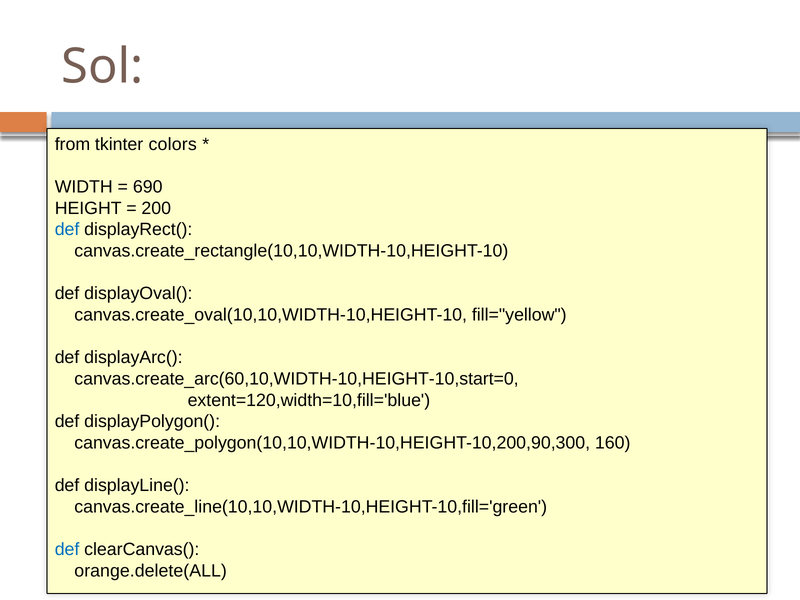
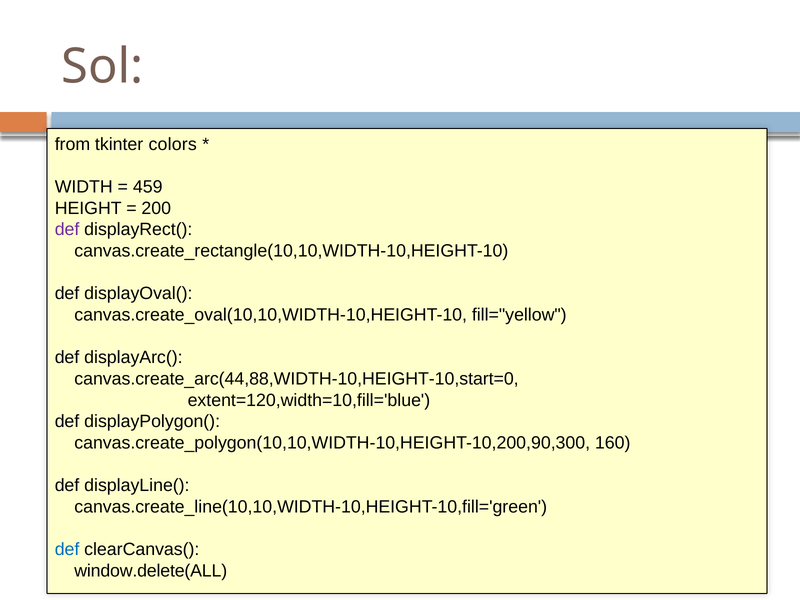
690: 690 -> 459
def at (67, 230) colour: blue -> purple
canvas.create_arc(60,10,WIDTH-10,HEIGHT-10,start=0: canvas.create_arc(60,10,WIDTH-10,HEIGHT-10,start=0 -> canvas.create_arc(44,88,WIDTH-10,HEIGHT-10,start=0
orange.delete(ALL: orange.delete(ALL -> window.delete(ALL
